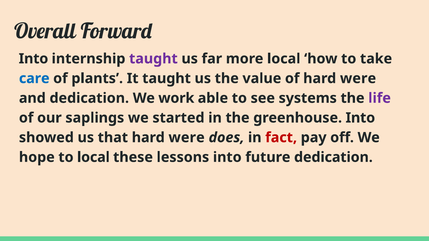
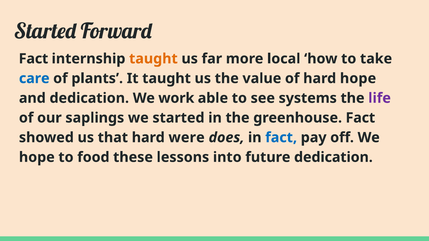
Overall at (45, 32): Overall -> Started
Into at (33, 59): Into -> Fact
taught at (153, 59) colour: purple -> orange
of hard were: were -> hope
greenhouse Into: Into -> Fact
fact at (281, 138) colour: red -> blue
to local: local -> food
